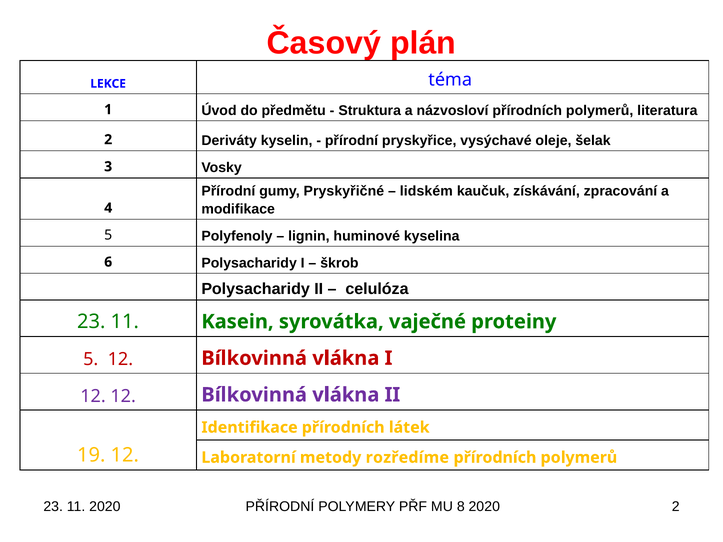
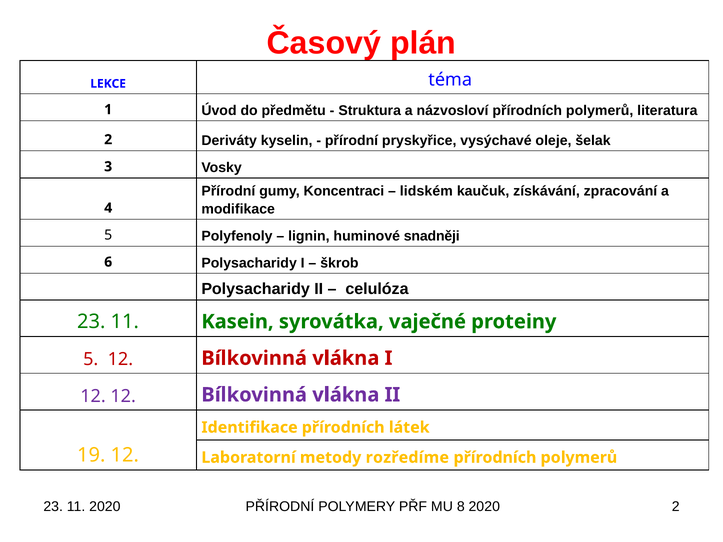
Pryskyřičné: Pryskyřičné -> Koncentraci
kyselina: kyselina -> snadněji
